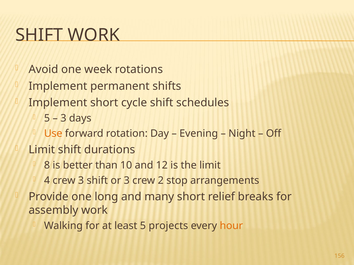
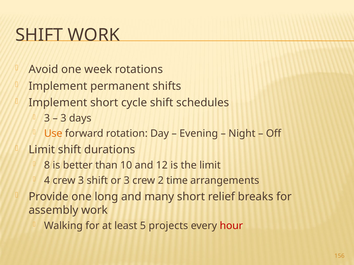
5 at (47, 119): 5 -> 3
stop: stop -> time
hour colour: orange -> red
